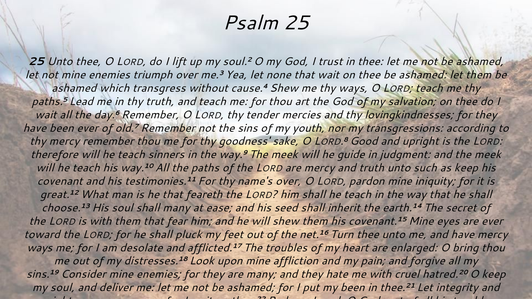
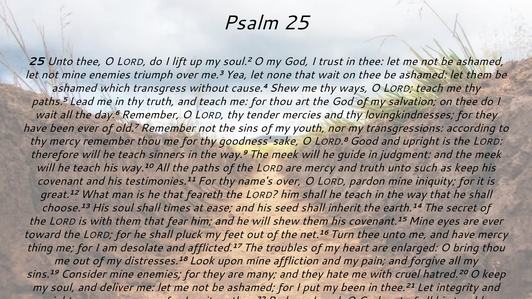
shall many: many -> times
ways at (40, 248): ways -> thing
